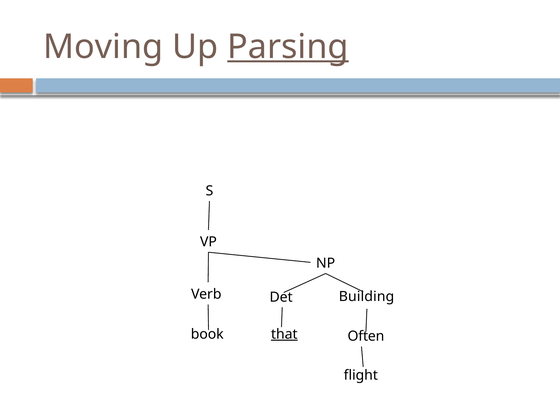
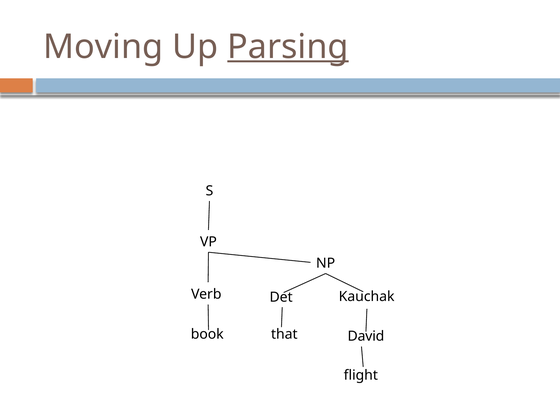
Building: Building -> Kauchak
that underline: present -> none
Often: Often -> David
